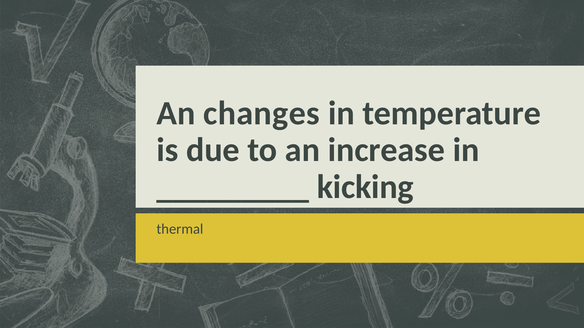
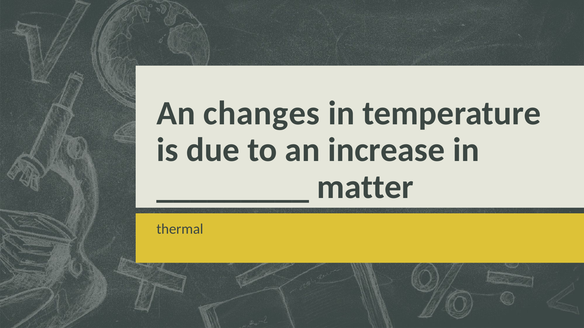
kicking: kicking -> matter
